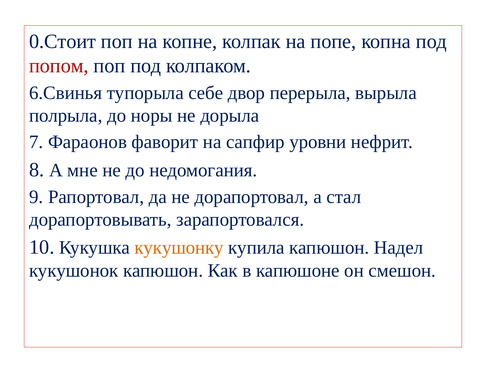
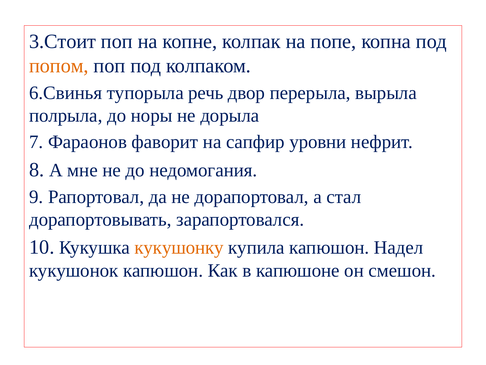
0.Стоит: 0.Стоит -> 3.Стоит
попом colour: red -> orange
себе: себе -> речь
